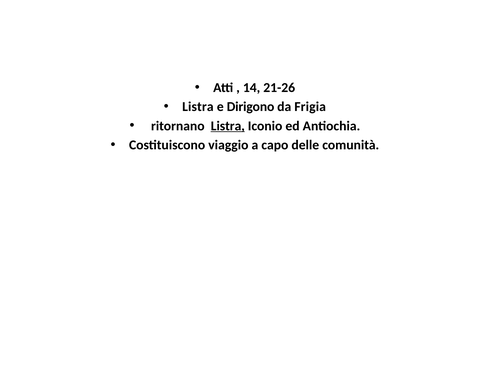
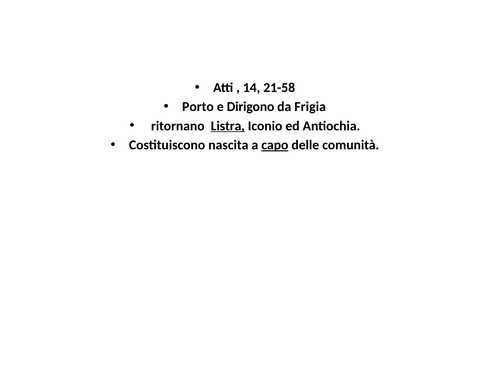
21-26: 21-26 -> 21-58
Listra at (198, 107): Listra -> Porto
viaggio: viaggio -> nascita
capo underline: none -> present
